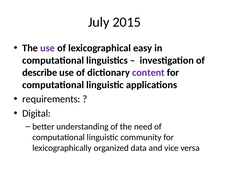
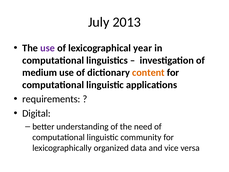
2015: 2015 -> 2013
easy: easy -> year
describe: describe -> medium
content colour: purple -> orange
